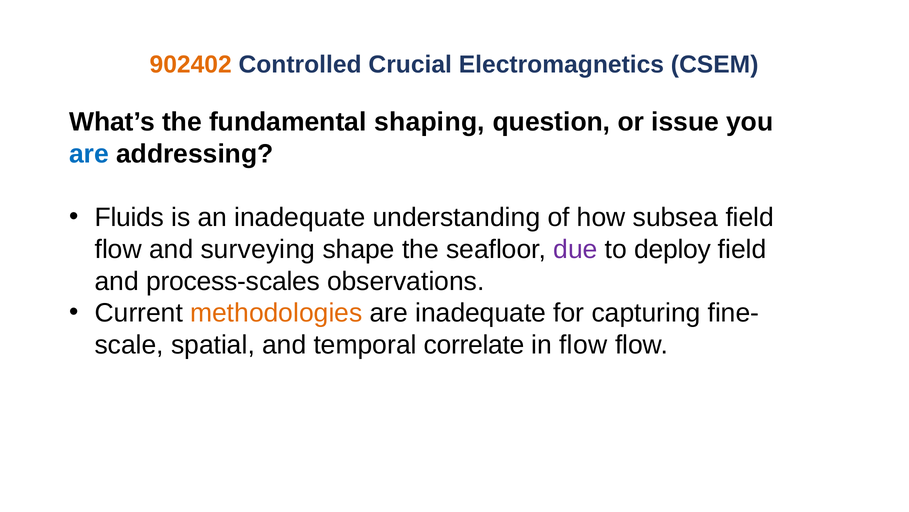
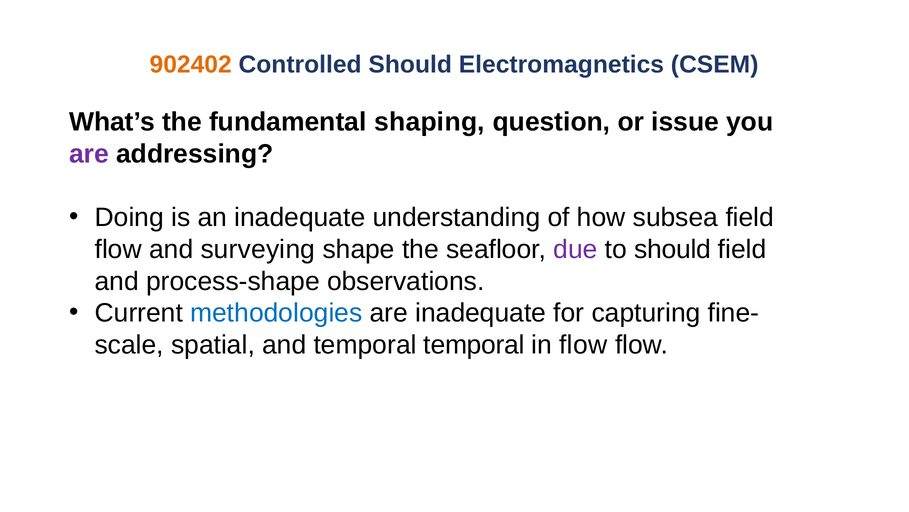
Controlled Crucial: Crucial -> Should
are at (89, 154) colour: blue -> purple
Fluids: Fluids -> Doing
to deploy: deploy -> should
process-scales: process-scales -> process-shape
methodologies colour: orange -> blue
temporal correlate: correlate -> temporal
